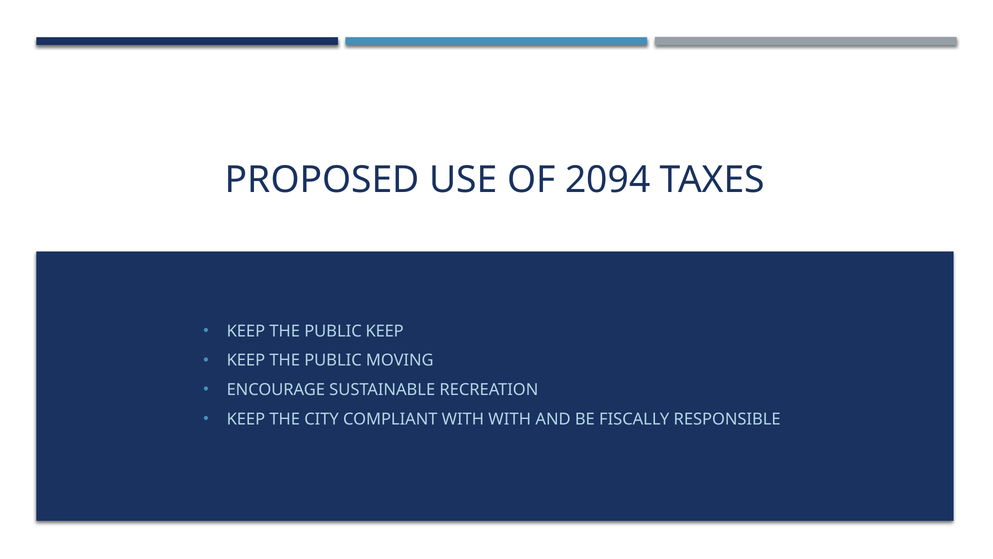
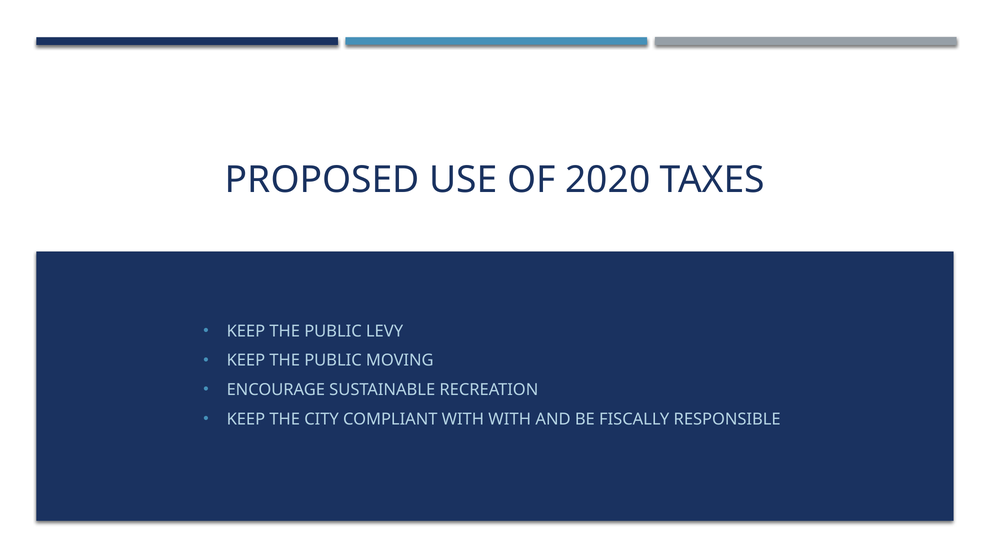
2094: 2094 -> 2020
PUBLIC KEEP: KEEP -> LEVY
